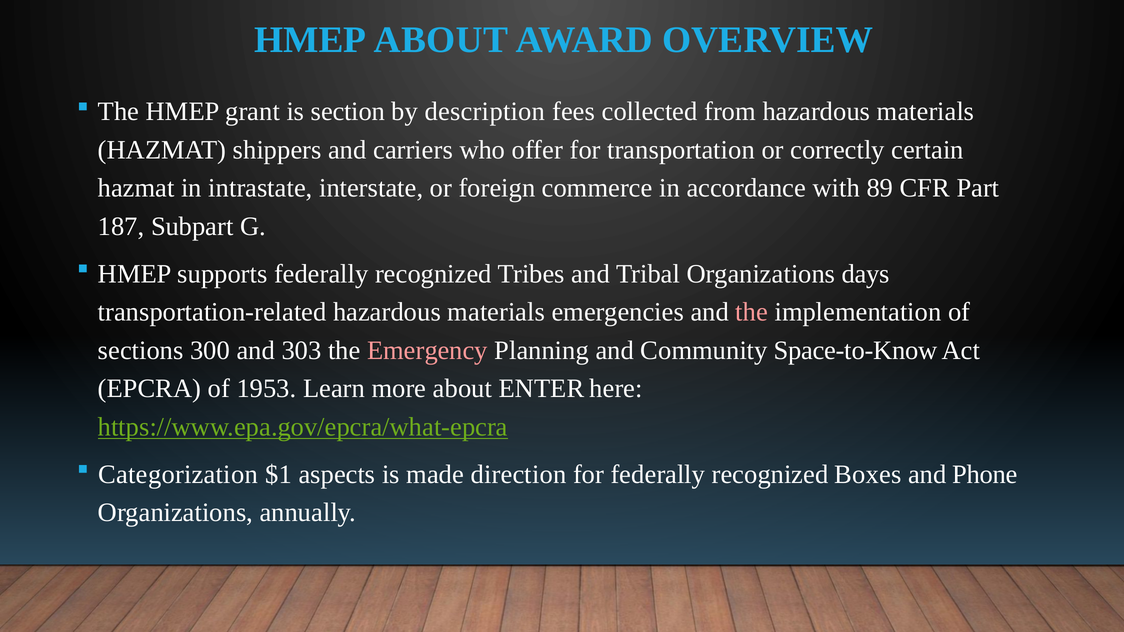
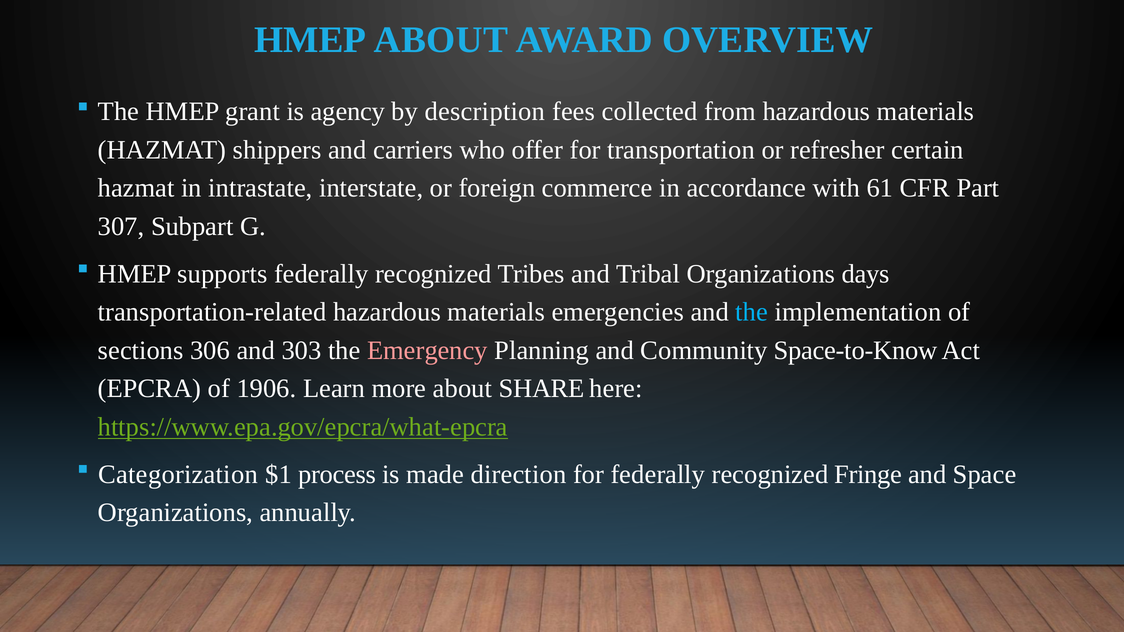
section: section -> agency
correctly: correctly -> refresher
89: 89 -> 61
187: 187 -> 307
the at (752, 312) colour: pink -> light blue
300: 300 -> 306
1953: 1953 -> 1906
ENTER: ENTER -> SHARE
aspects: aspects -> process
Boxes: Boxes -> Fringe
Phone: Phone -> Space
